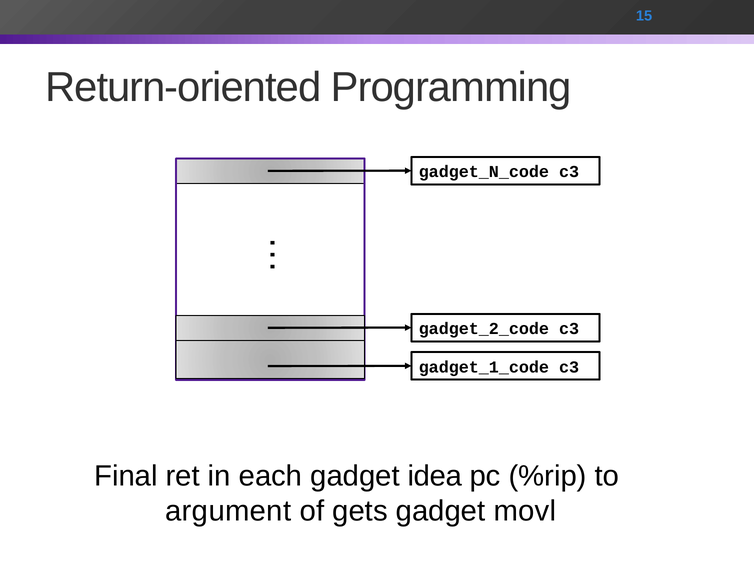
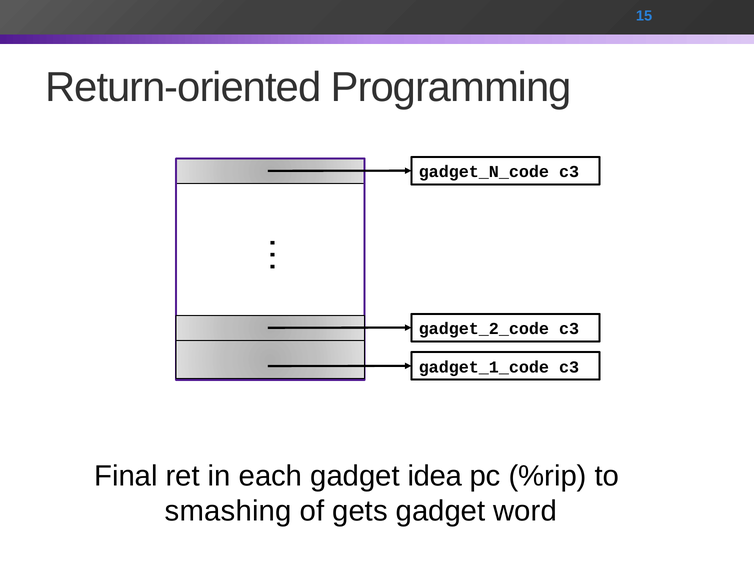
argument: argument -> smashing
movl: movl -> word
